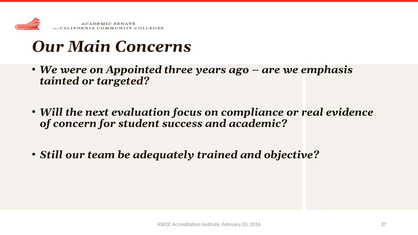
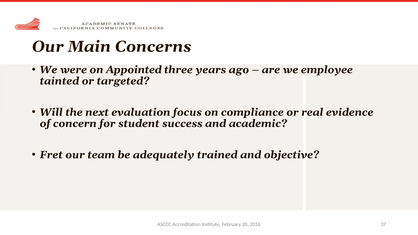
emphasis: emphasis -> employee
Still: Still -> Fret
